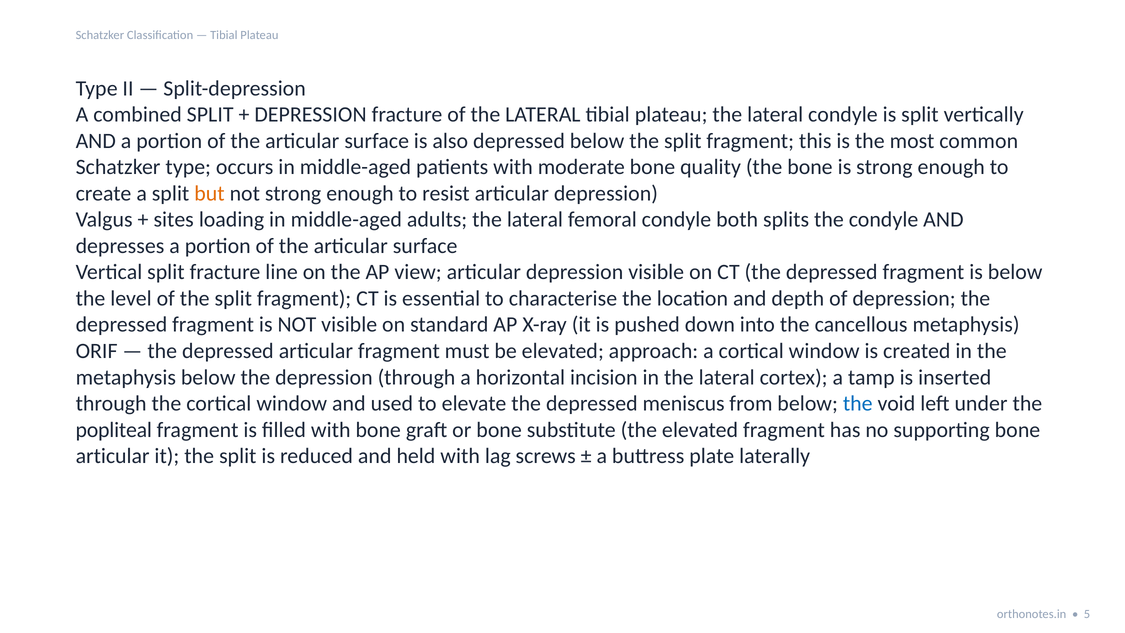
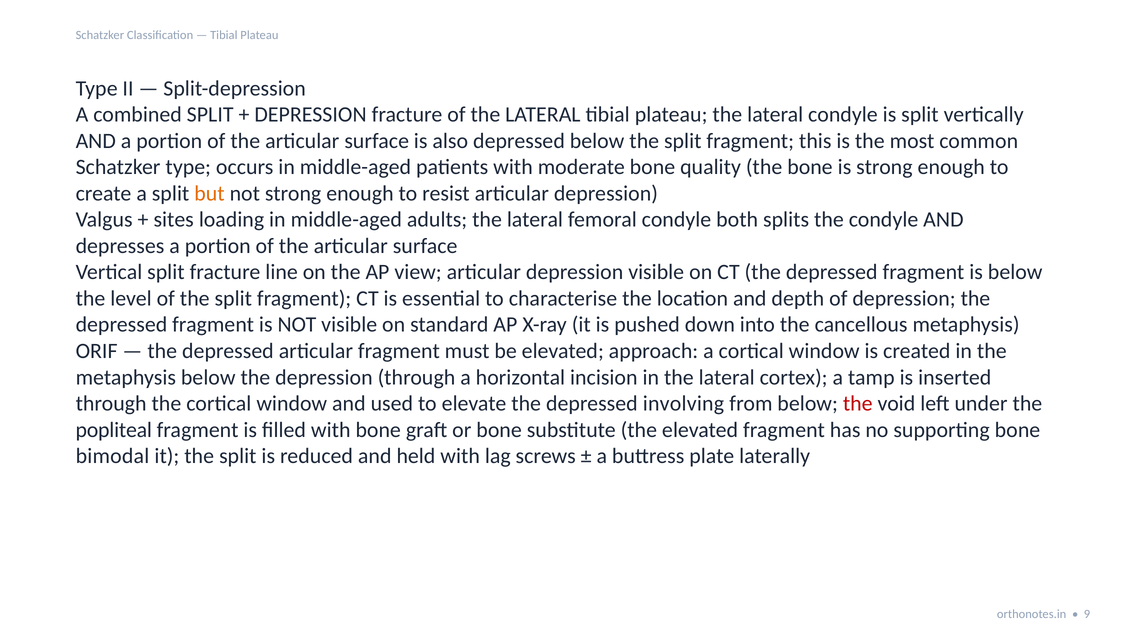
meniscus: meniscus -> involving
the at (858, 403) colour: blue -> red
articular at (113, 456): articular -> bimodal
5: 5 -> 9
